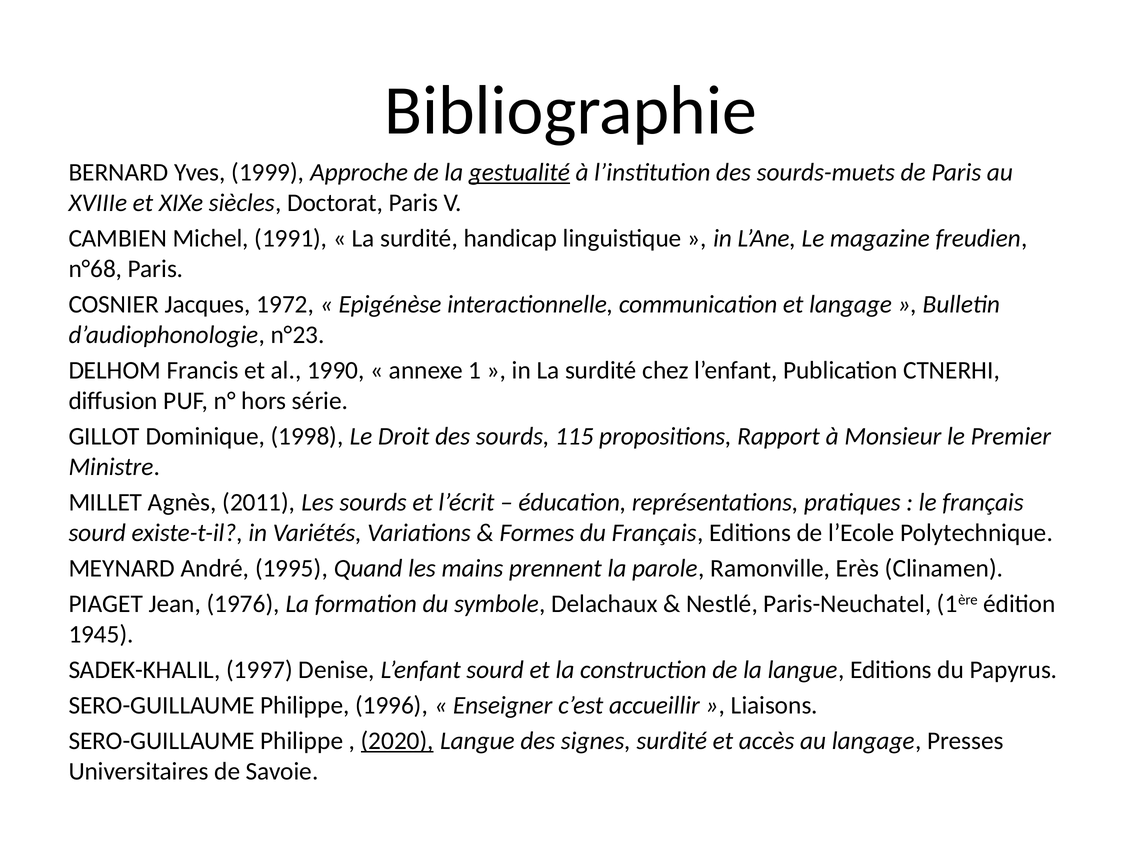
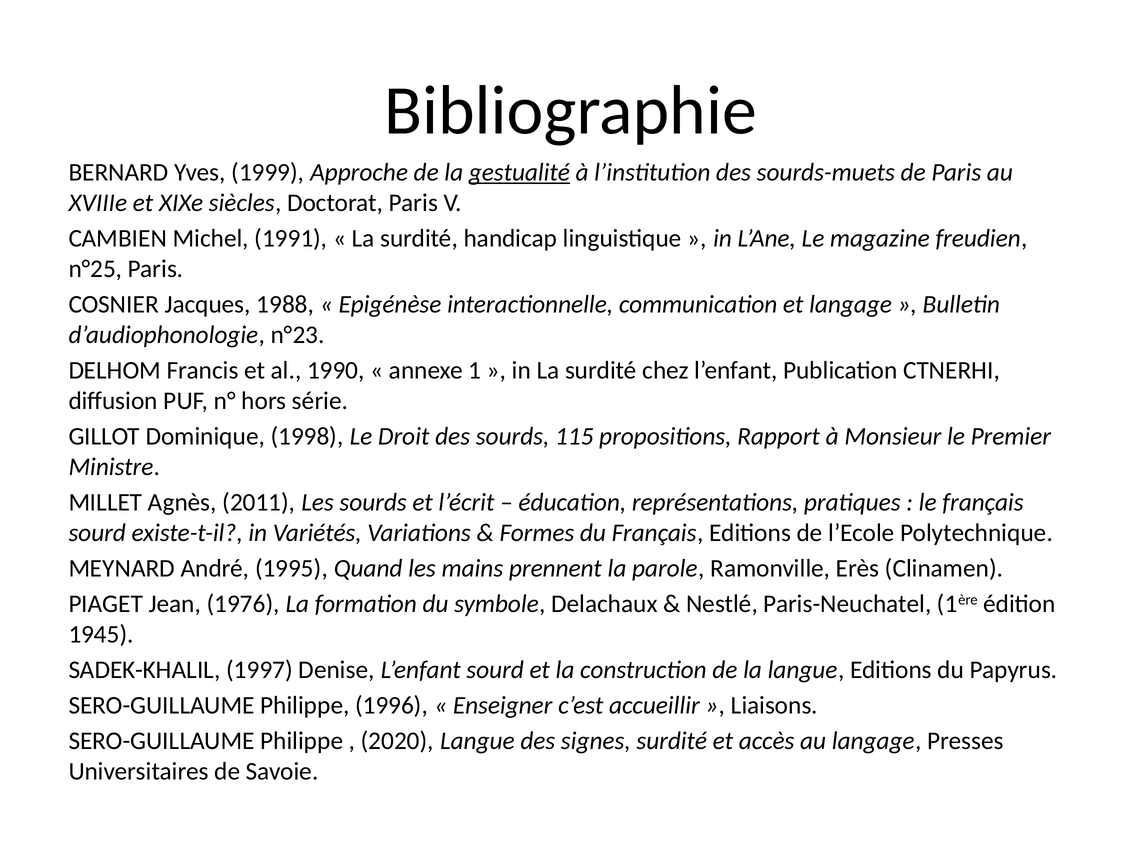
n°68: n°68 -> n°25
1972: 1972 -> 1988
2020 underline: present -> none
